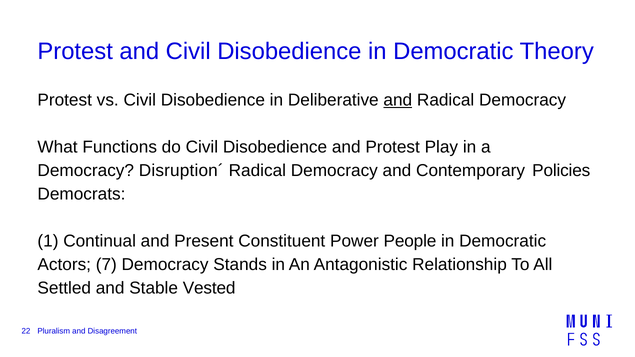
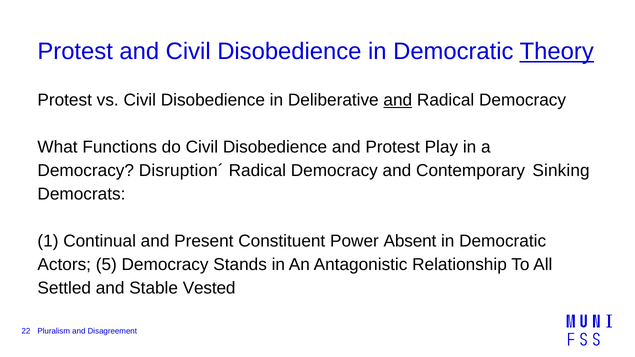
Theory underline: none -> present
Policies: Policies -> Sinking
People: People -> Absent
7: 7 -> 5
